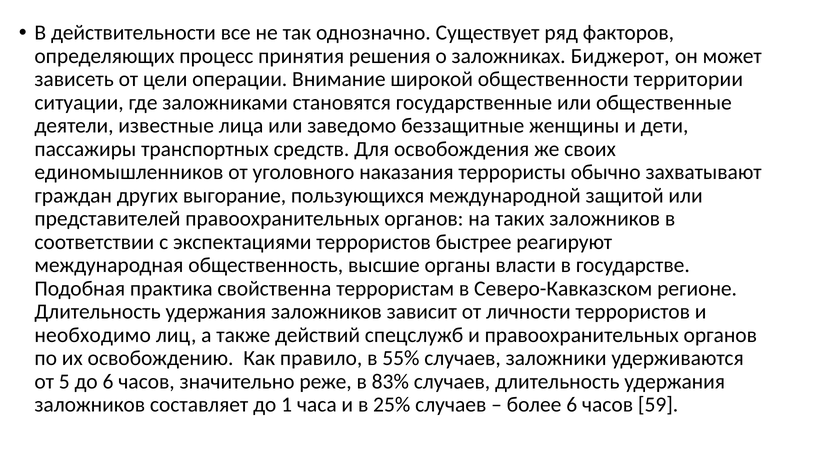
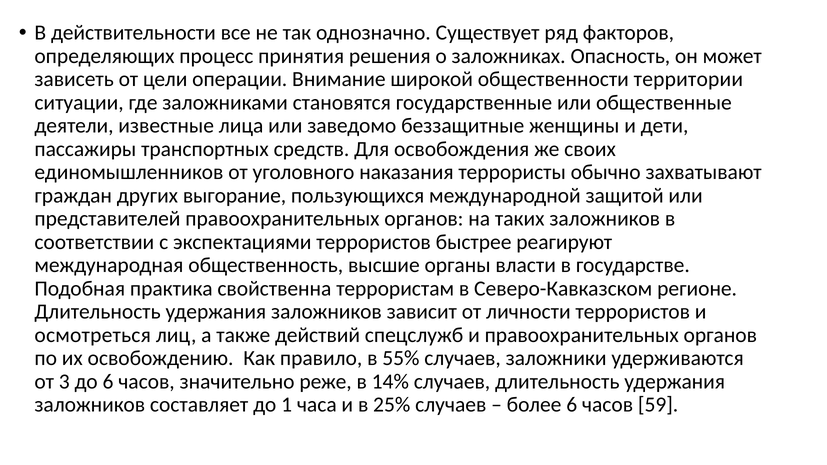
Биджерот: Биджерот -> Опасность
необходимо: необходимо -> осмотреться
5: 5 -> 3
83%: 83% -> 14%
